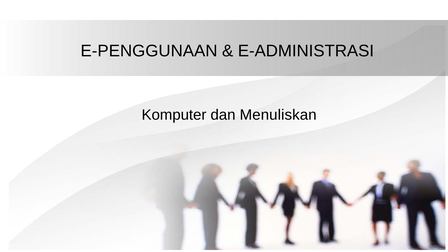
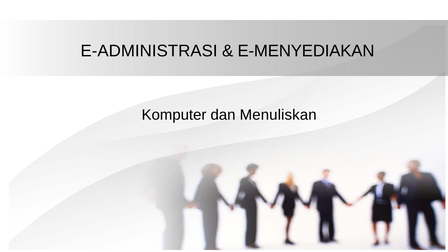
E-PENGGUNAAN: E-PENGGUNAAN -> E-ADMINISTRASI
E-ADMINISTRASI: E-ADMINISTRASI -> E-MENYEDIAKAN
